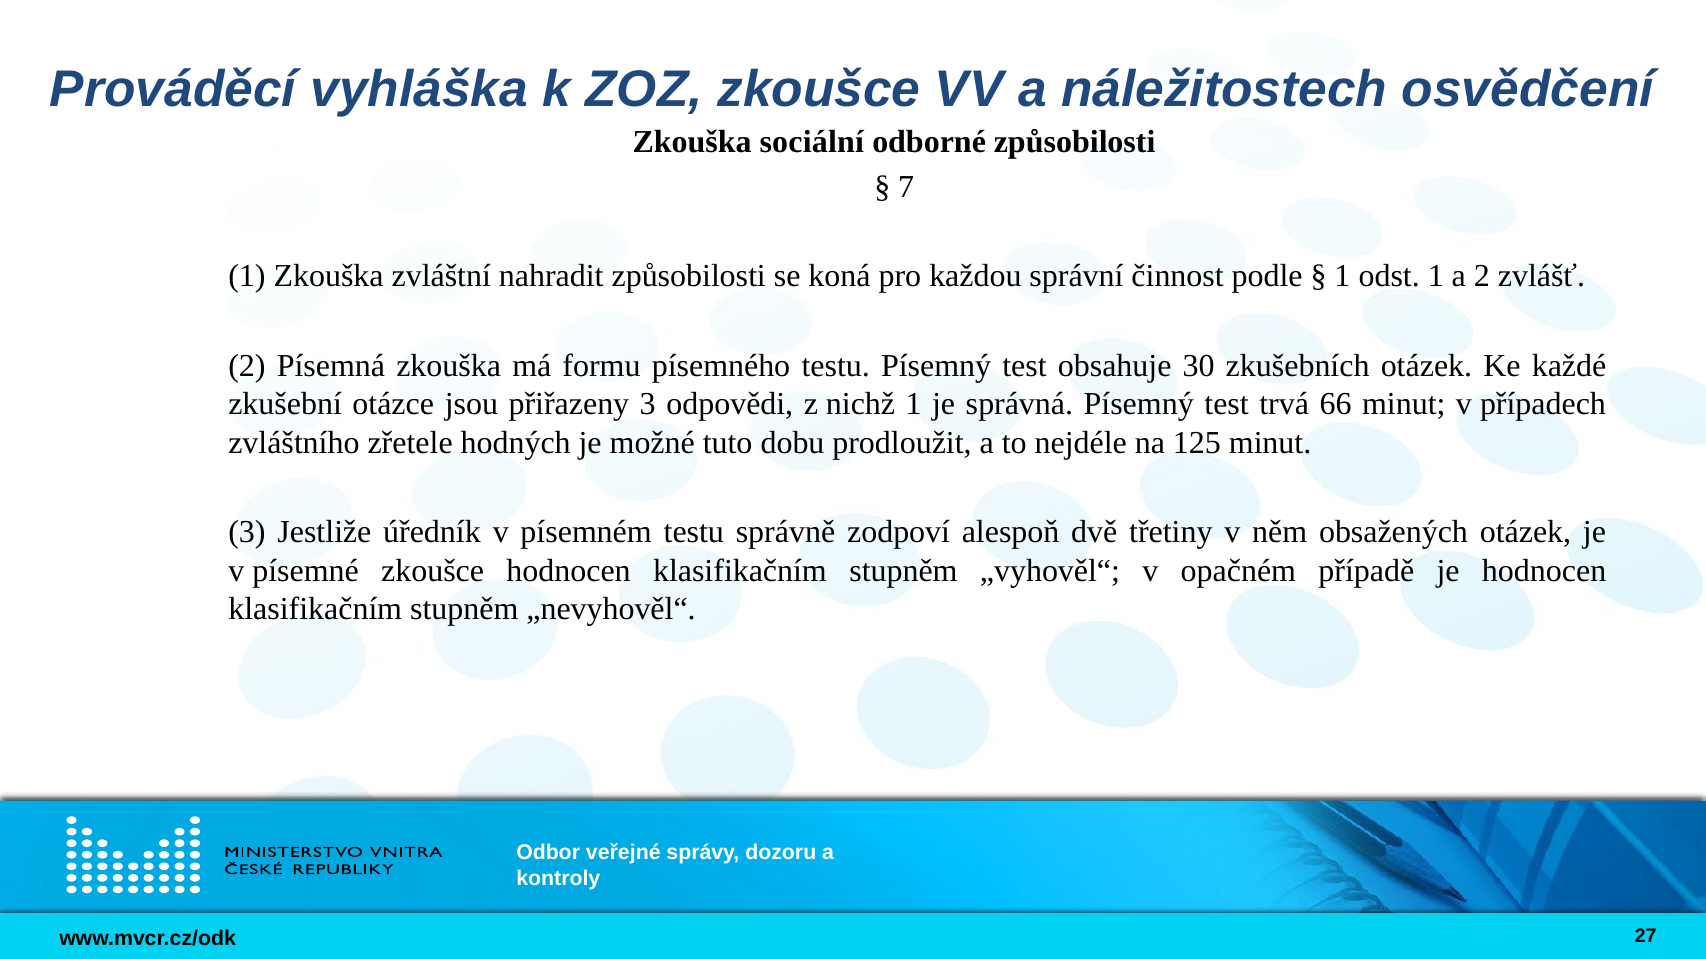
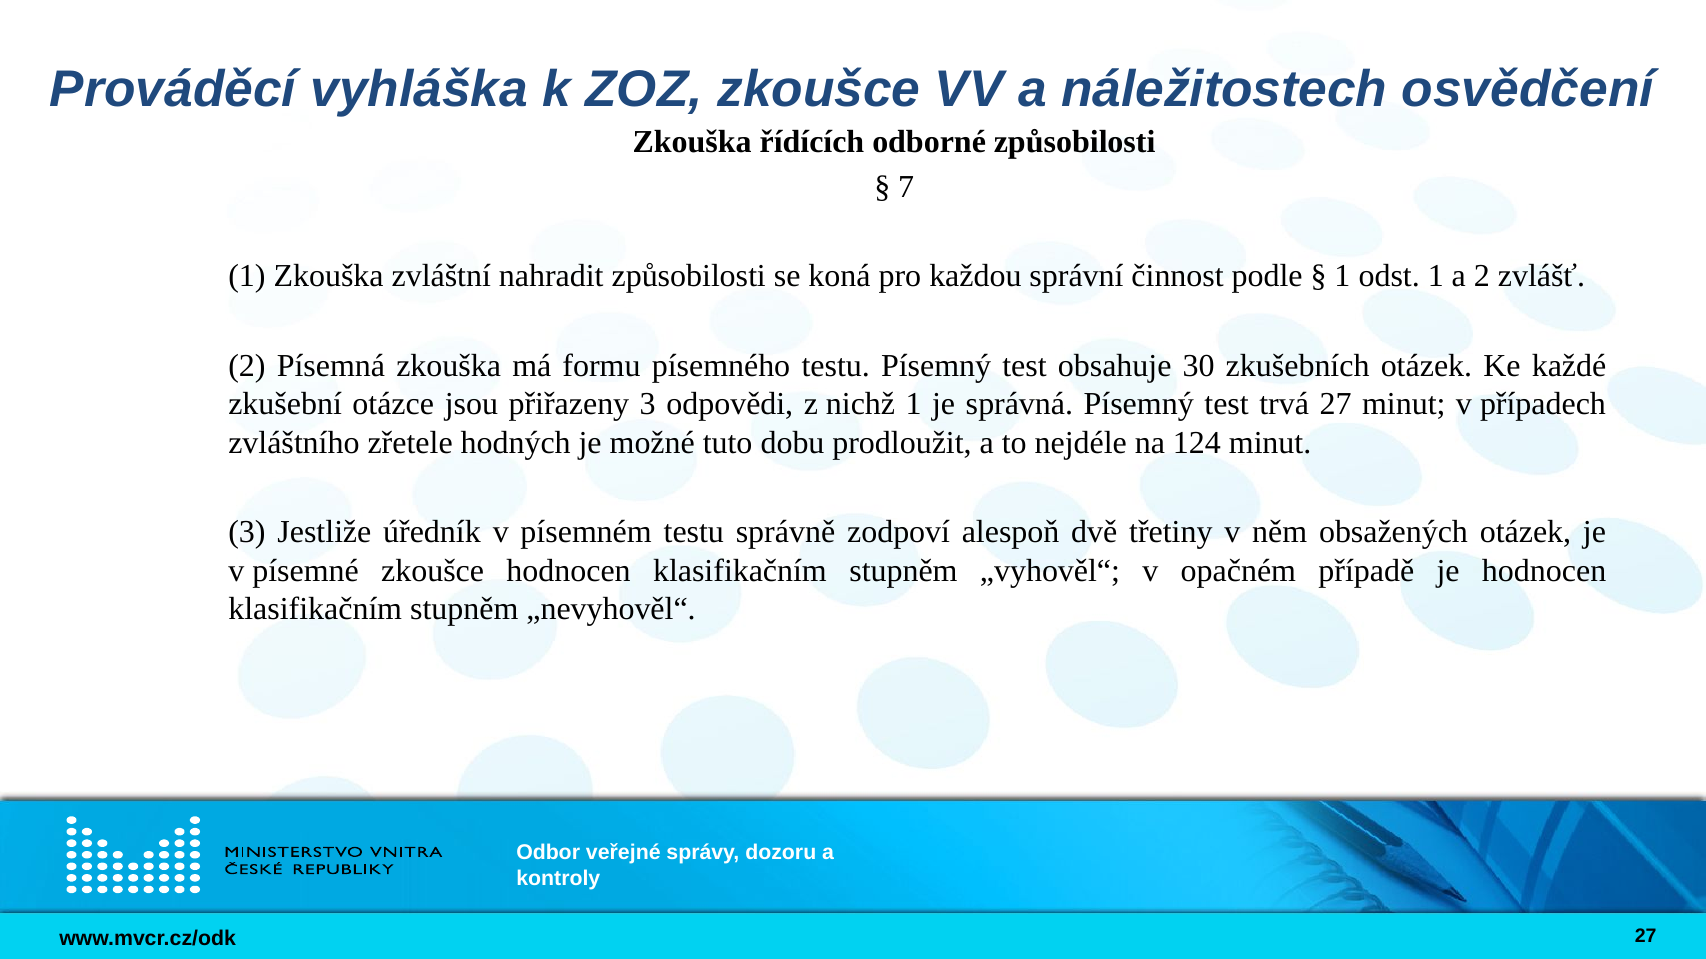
sociální: sociální -> řídících
trvá 66: 66 -> 27
125: 125 -> 124
